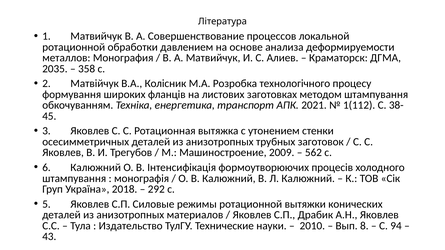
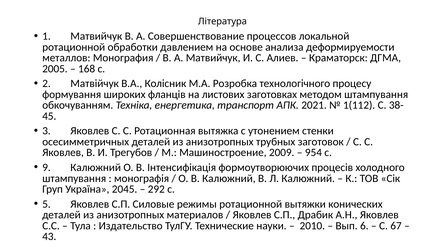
2035: 2035 -> 2005
358: 358 -> 168
562: 562 -> 954
6: 6 -> 9
2018: 2018 -> 2045
8: 8 -> 6
94: 94 -> 67
